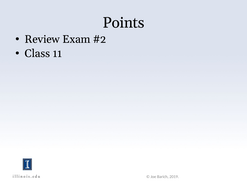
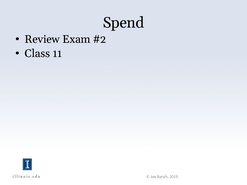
Points: Points -> Spend
